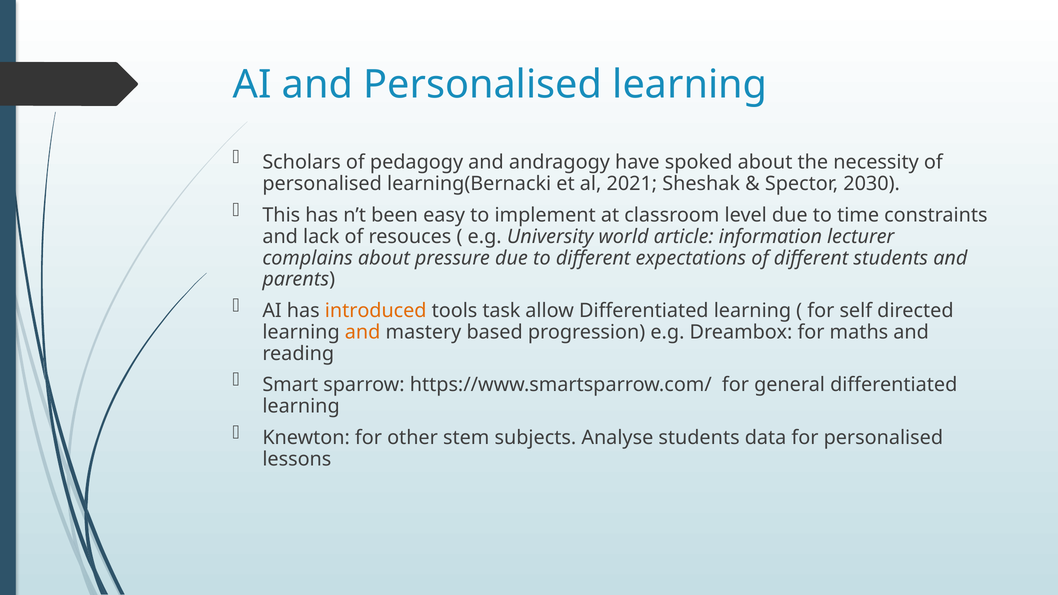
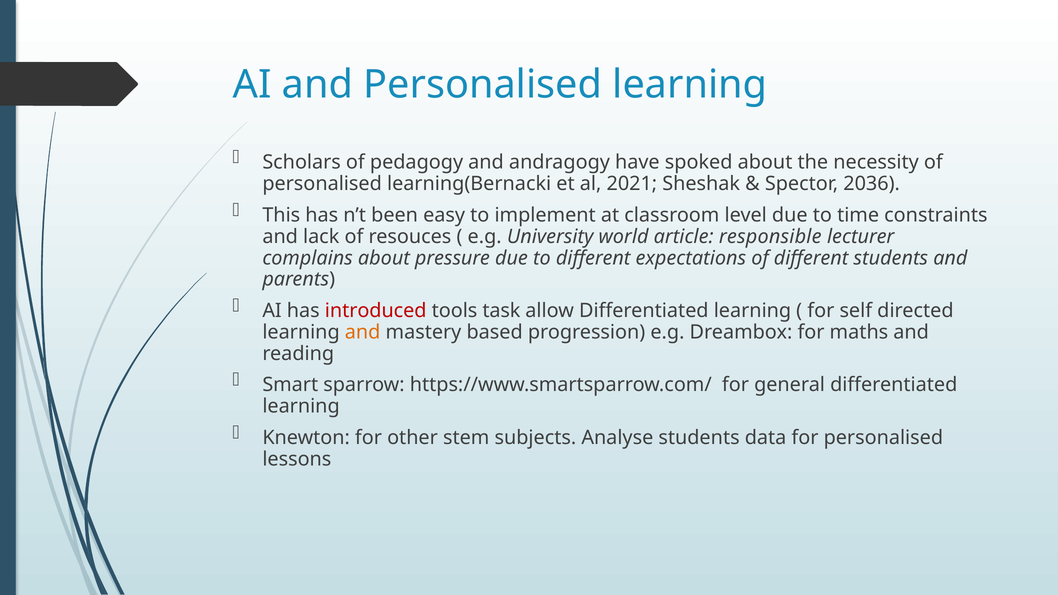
2030: 2030 -> 2036
information: information -> responsible
introduced colour: orange -> red
